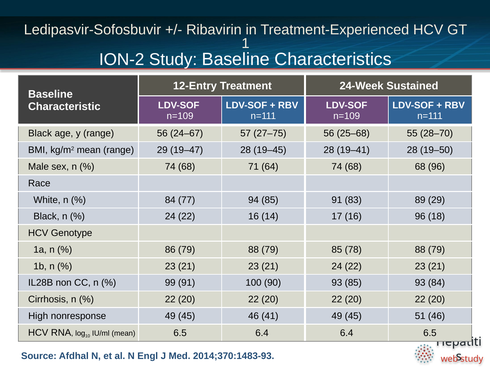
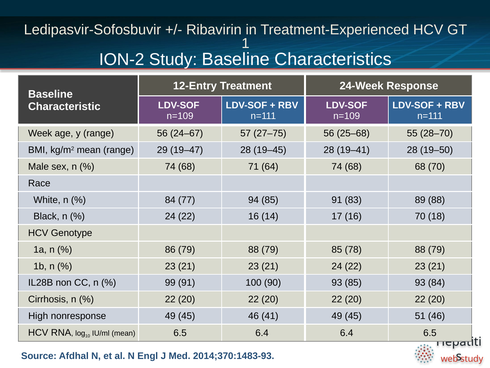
Sustained: Sustained -> Response
Black at (40, 133): Black -> Week
68 96: 96 -> 70
89 29: 29 -> 88
16 96: 96 -> 70
